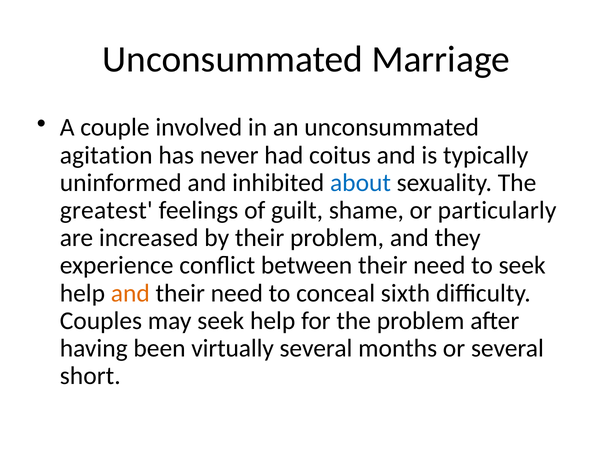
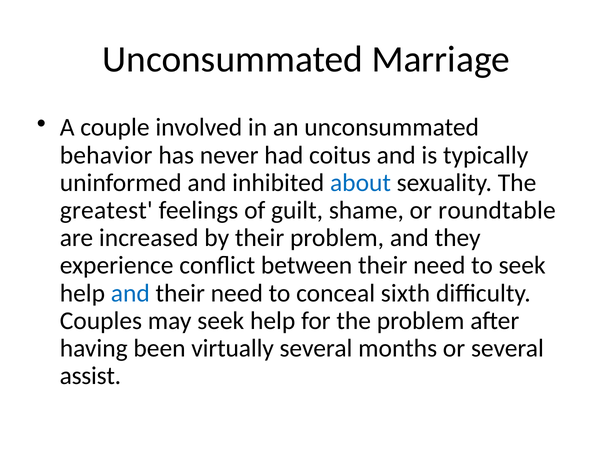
agitation: agitation -> behavior
particularly: particularly -> roundtable
and at (130, 293) colour: orange -> blue
short: short -> assist
